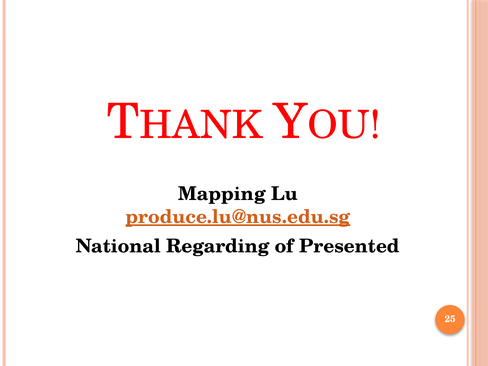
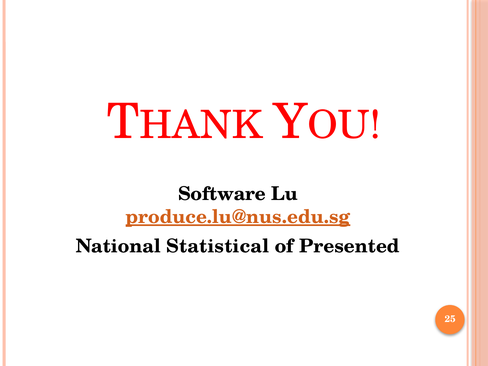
Mapping: Mapping -> Software
Regarding: Regarding -> Statistical
